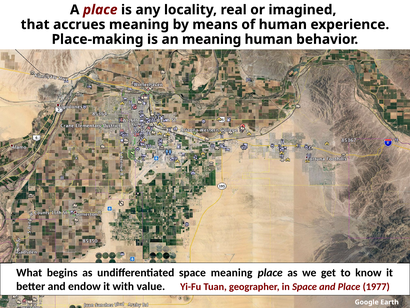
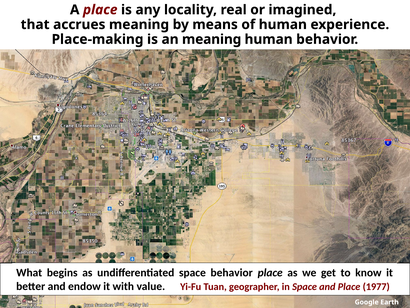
space meaning: meaning -> behavior
